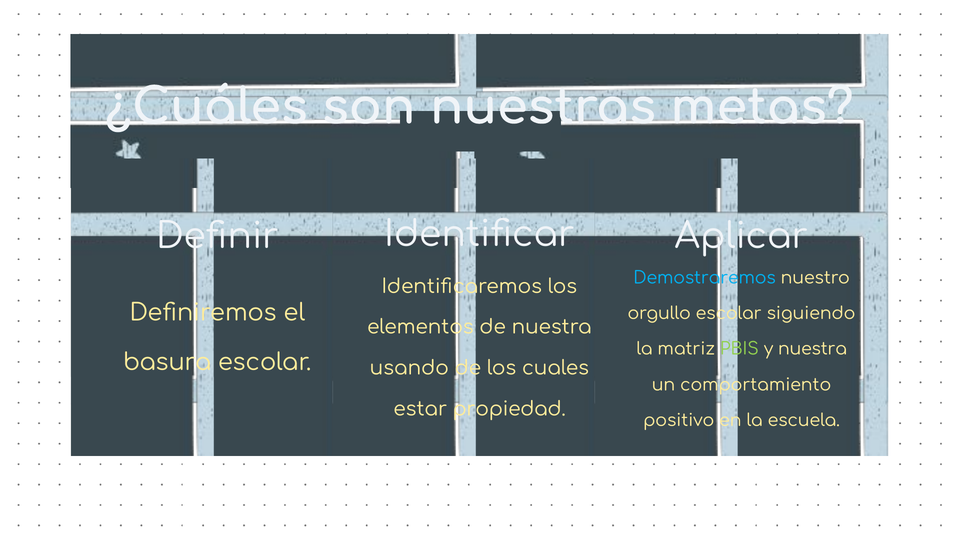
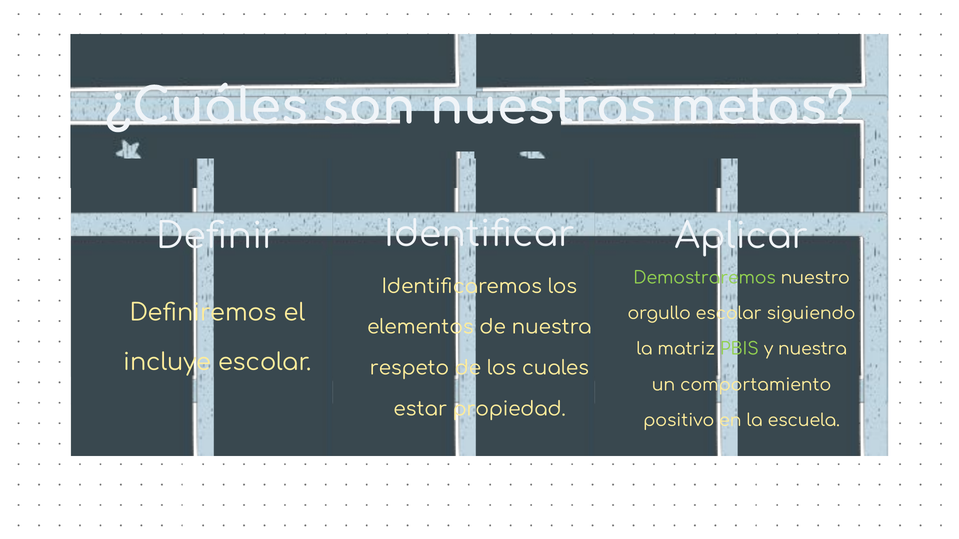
Demostraremos colour: light blue -> light green
basura: basura -> incluye
usando: usando -> respeto
